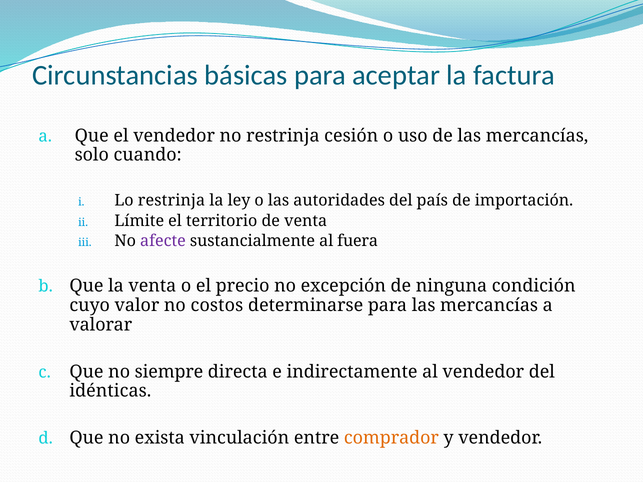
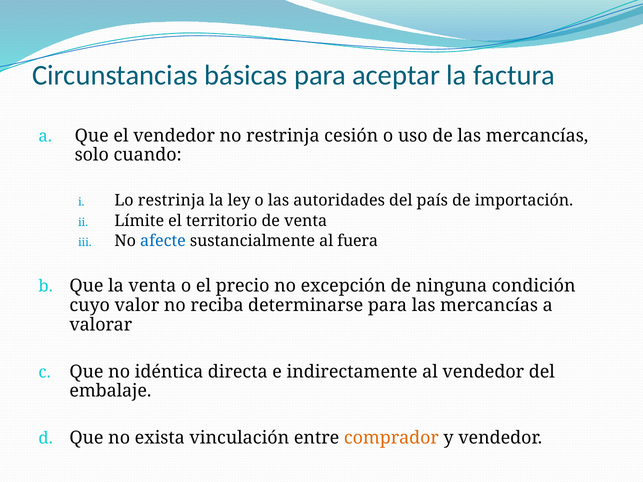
afecte colour: purple -> blue
costos: costos -> reciba
siempre: siempre -> idéntica
idénticas: idénticas -> embalaje
